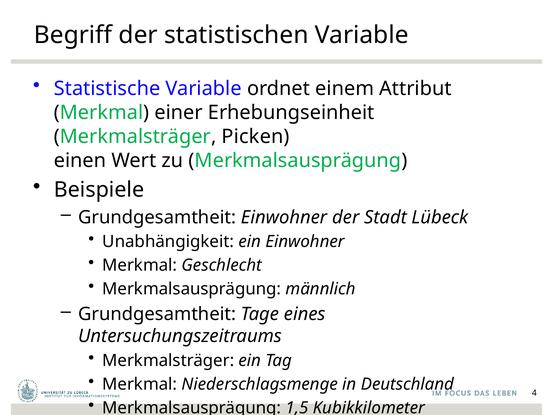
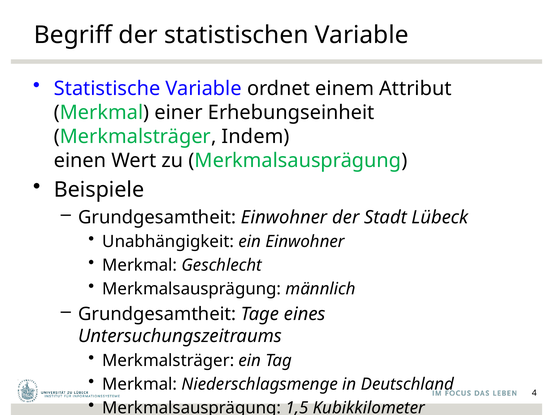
Picken: Picken -> Indem
